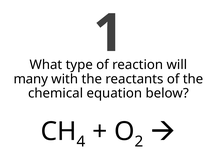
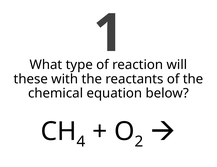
many: many -> these
